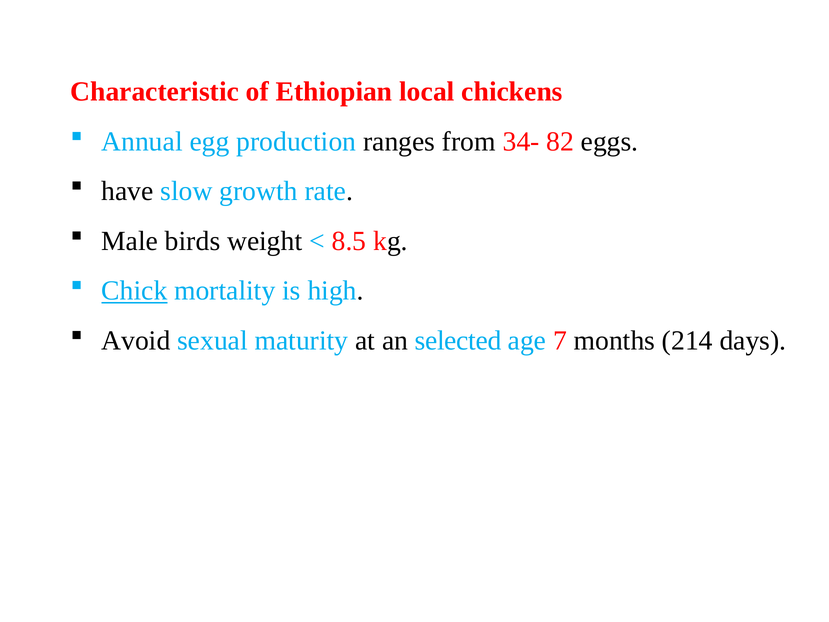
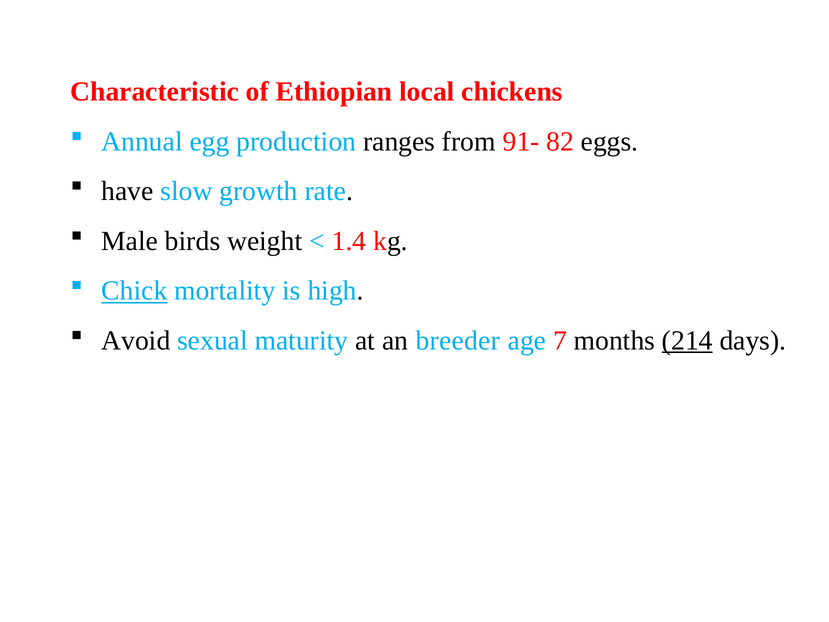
34-: 34- -> 91-
8.5: 8.5 -> 1.4
selected: selected -> breeder
214 underline: none -> present
